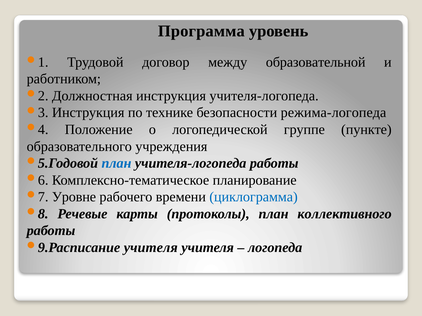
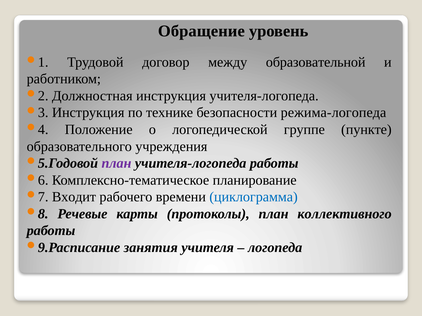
Программа: Программа -> Обращение
план at (116, 164) colour: blue -> purple
Уровне: Уровне -> Входит
учителя at (151, 248): учителя -> занятия
